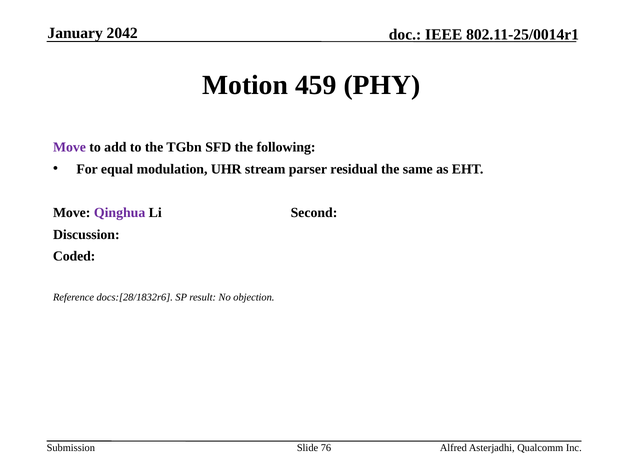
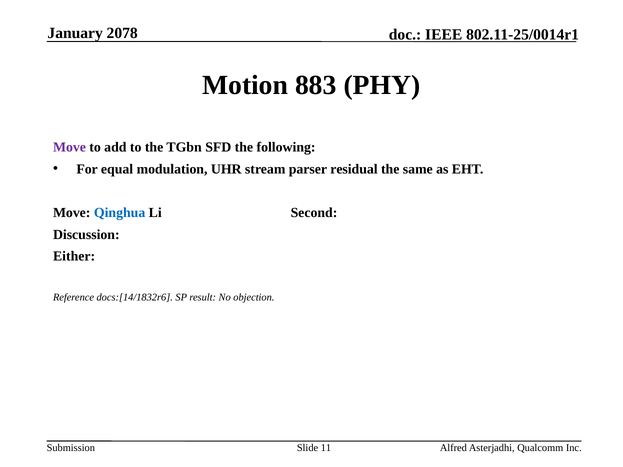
2042: 2042 -> 2078
459: 459 -> 883
Qinghua colour: purple -> blue
Coded: Coded -> Either
docs:[28/1832r6: docs:[28/1832r6 -> docs:[14/1832r6
76: 76 -> 11
